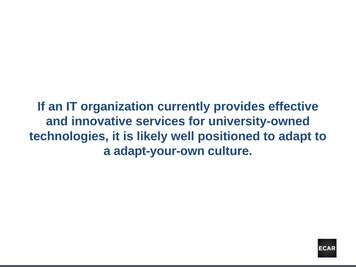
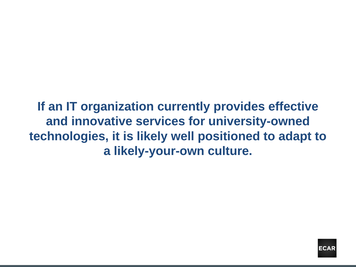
adapt-your-own: adapt-your-own -> likely-your-own
